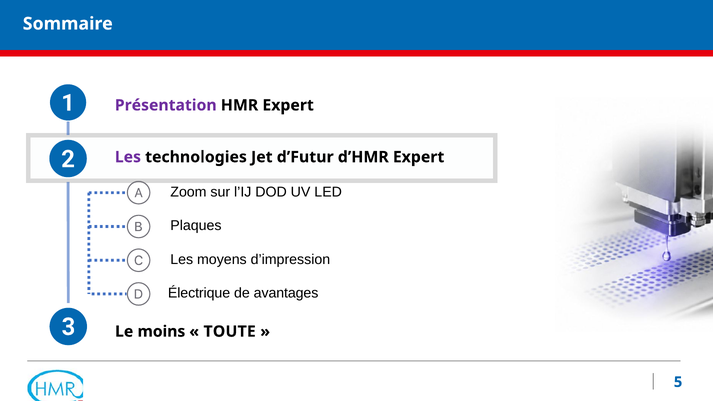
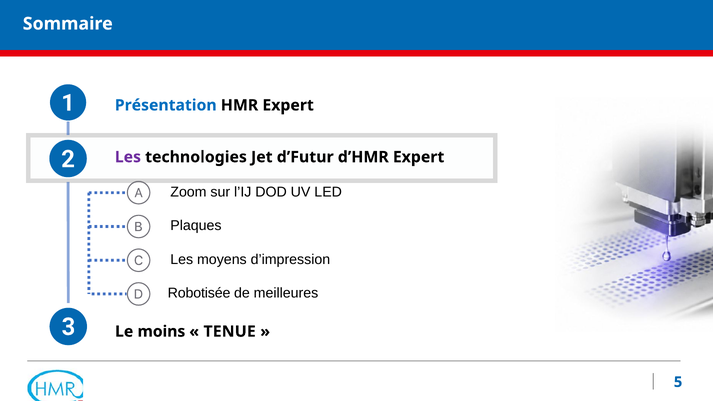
Présentation colour: purple -> blue
Électrique: Électrique -> Robotisée
avantages: avantages -> meilleures
TOUTE: TOUTE -> TENUE
